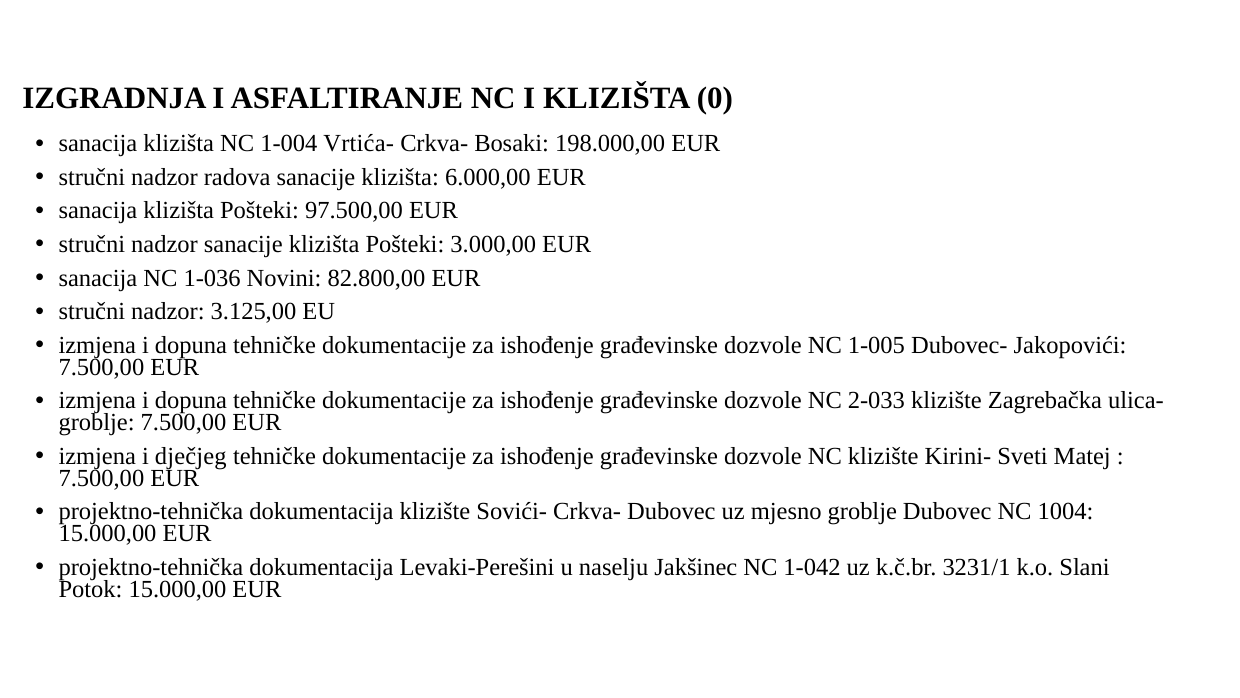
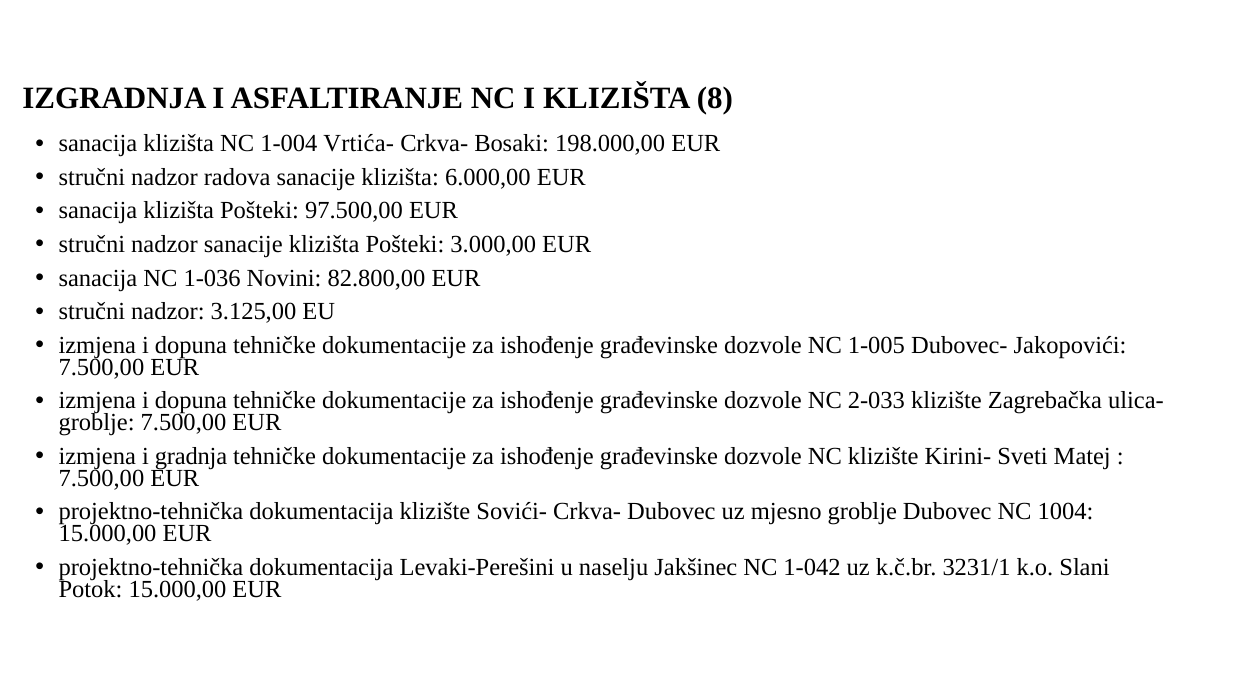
0: 0 -> 8
dječjeg: dječjeg -> gradnja
